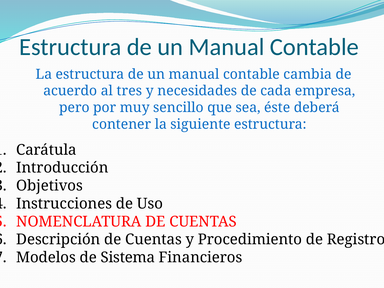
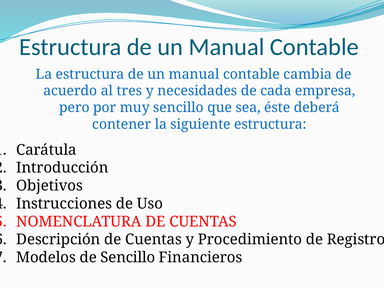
de Sistema: Sistema -> Sencillo
